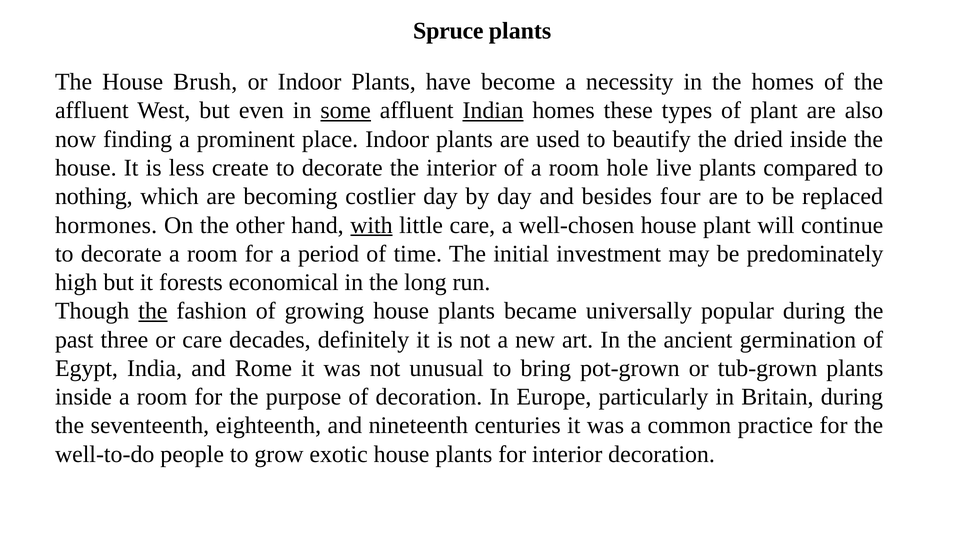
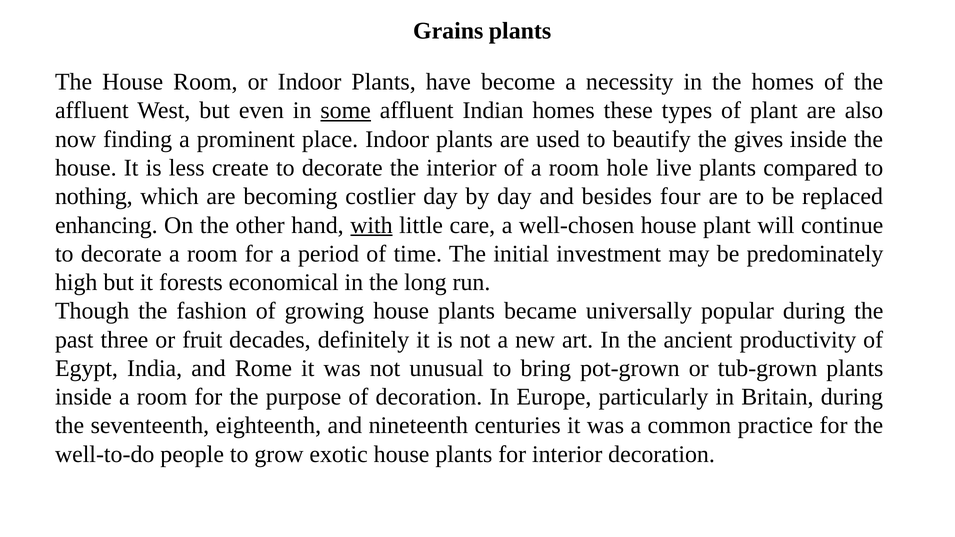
Spruce: Spruce -> Grains
House Brush: Brush -> Room
Indian underline: present -> none
dried: dried -> gives
hormones: hormones -> enhancing
the at (153, 311) underline: present -> none
or care: care -> fruit
germination: germination -> productivity
